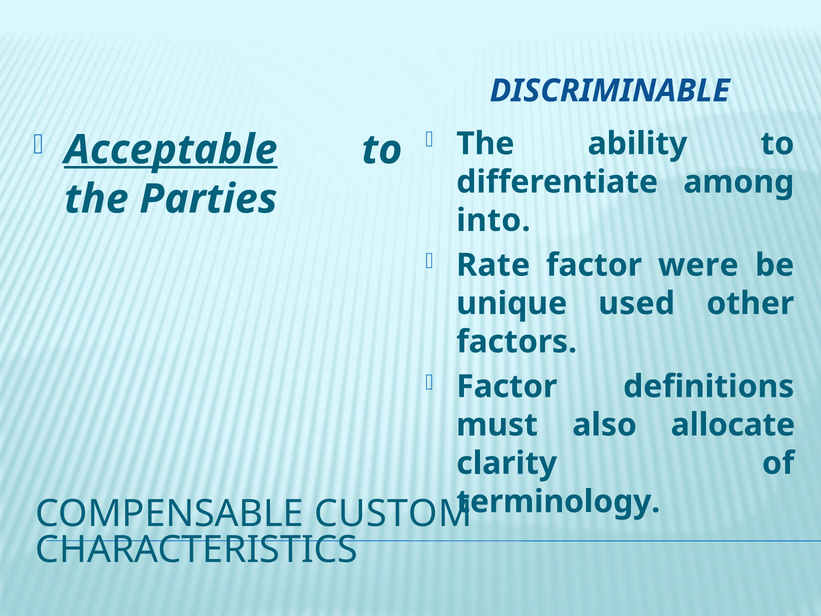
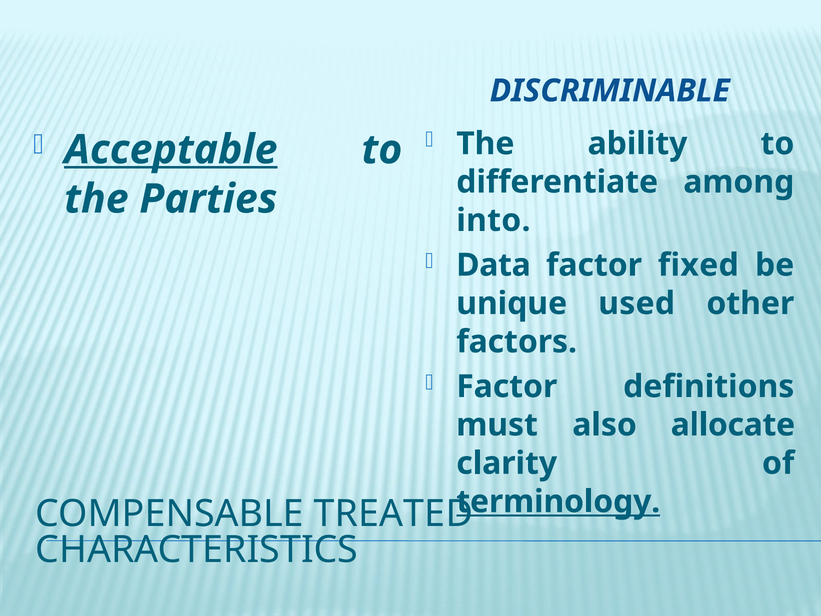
Rate: Rate -> Data
were: were -> fixed
terminology underline: none -> present
CUSTOM: CUSTOM -> TREATED
